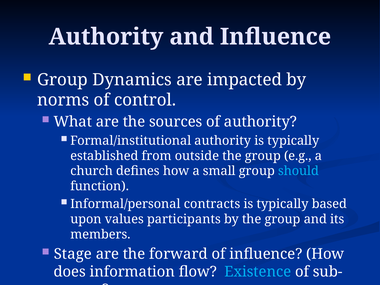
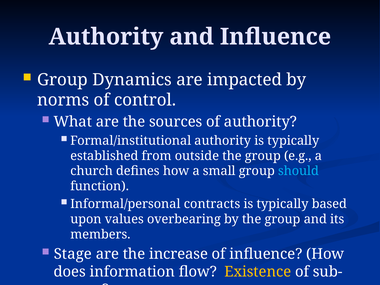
participants: participants -> overbearing
forward: forward -> increase
Existence colour: light blue -> yellow
